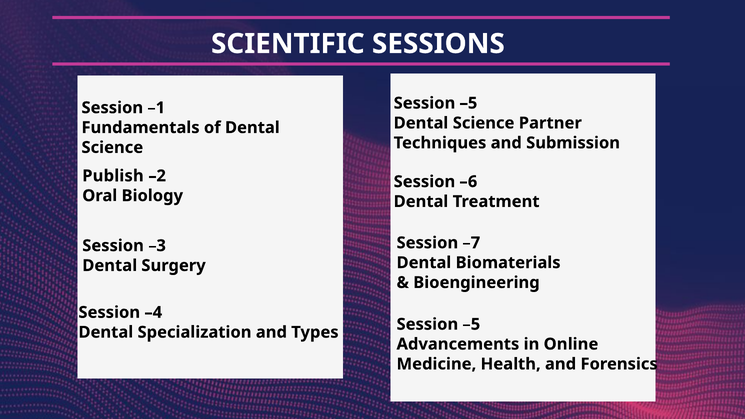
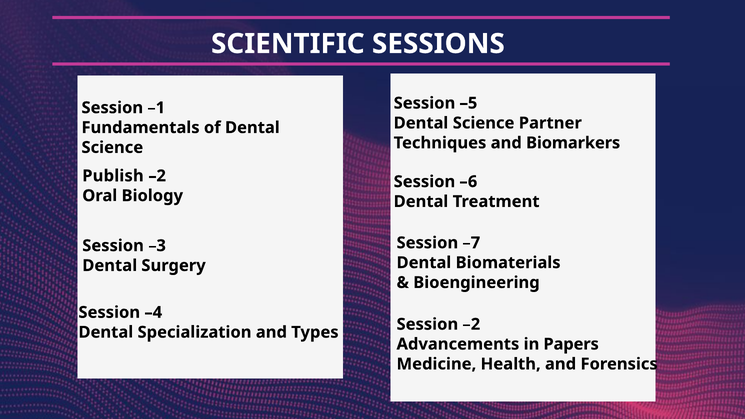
Submission: Submission -> Biomarkers
–5 at (471, 324): –5 -> –2
Online: Online -> Papers
